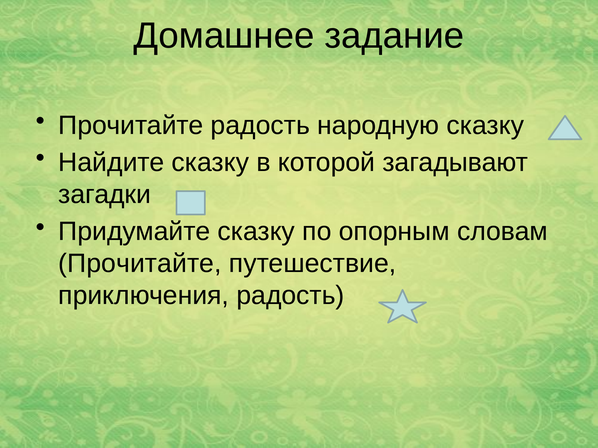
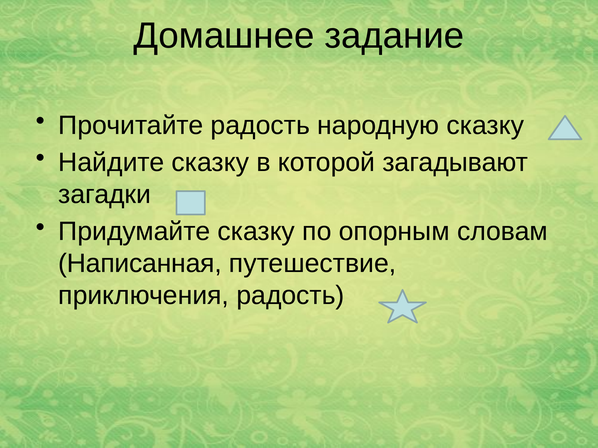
Прочитайте at (140, 264): Прочитайте -> Написанная
